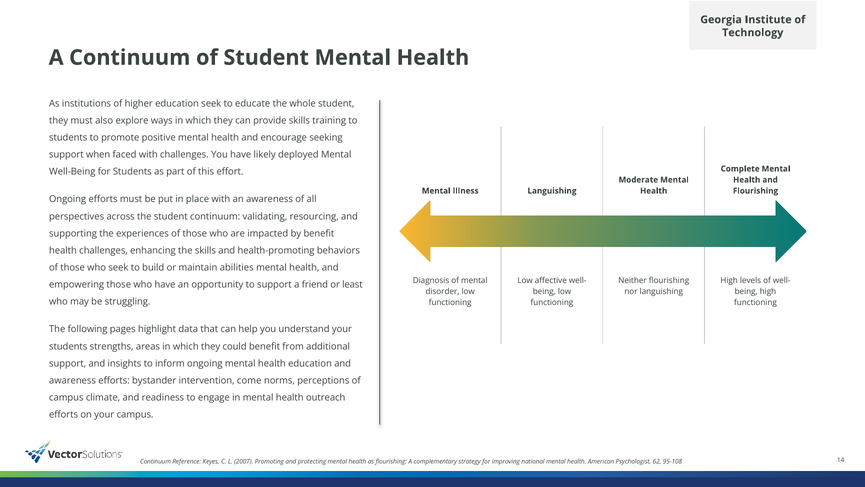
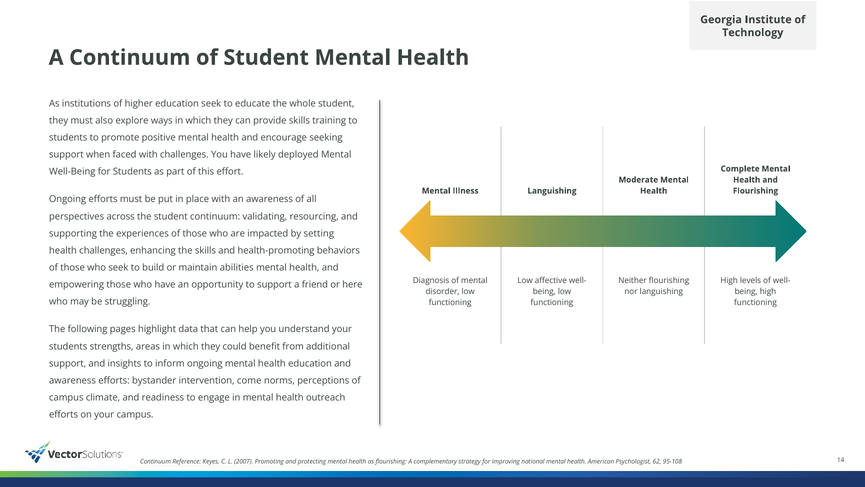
by benefit: benefit -> setting
least: least -> here
